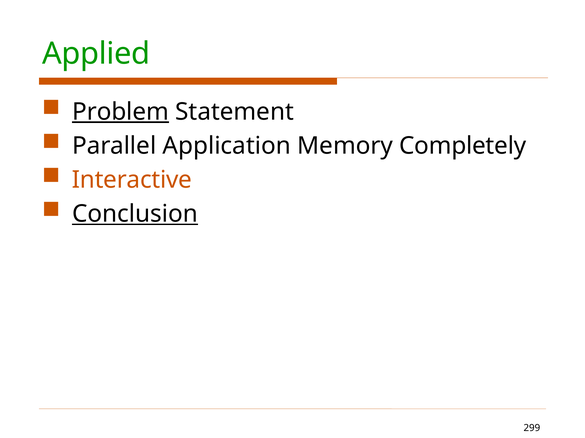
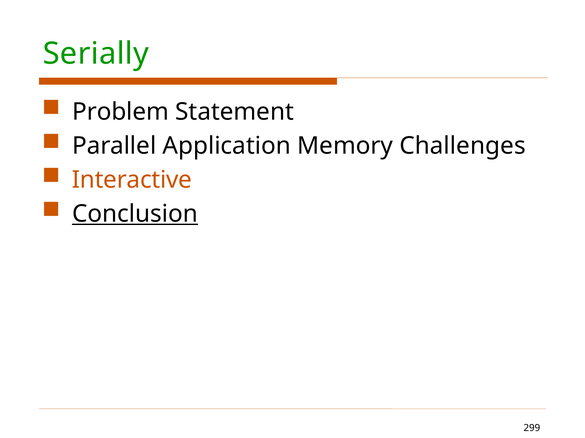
Applied: Applied -> Serially
Problem underline: present -> none
Completely: Completely -> Challenges
